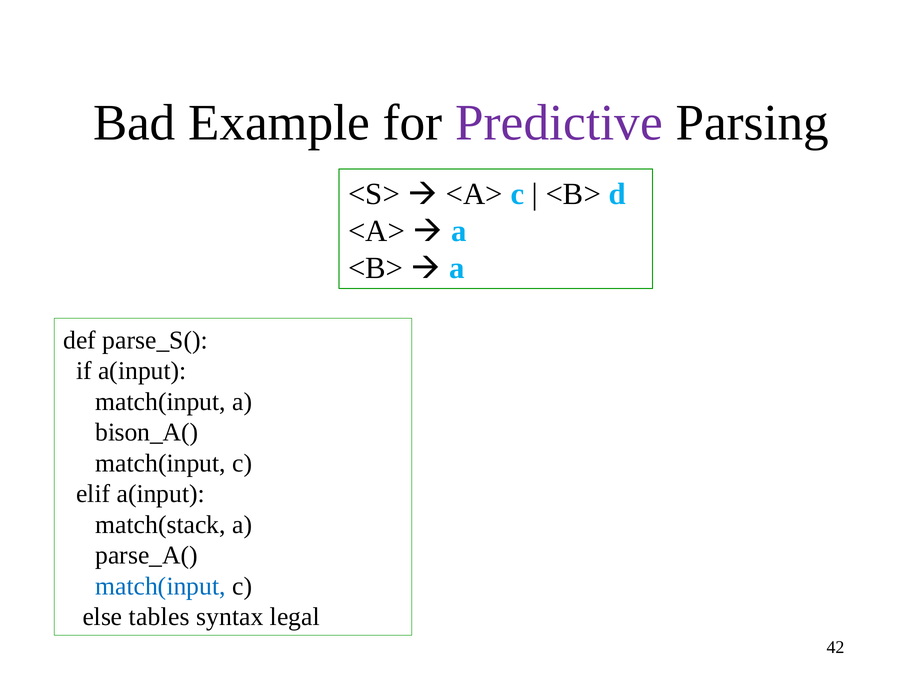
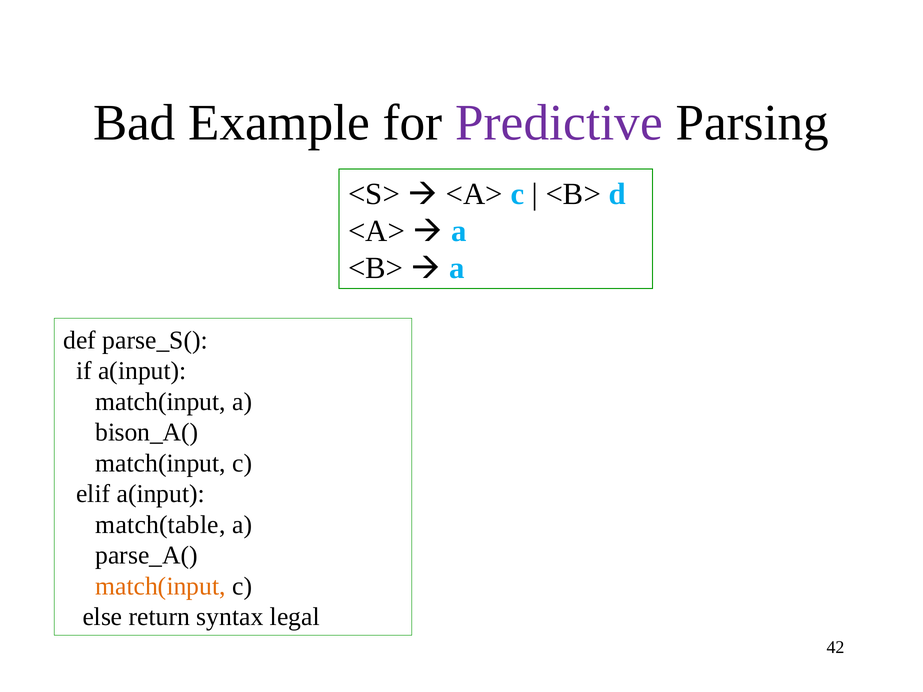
match(stack: match(stack -> match(table
match(input at (161, 586) colour: blue -> orange
tables: tables -> return
